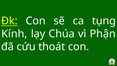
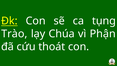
Kính: Kính -> Trào
